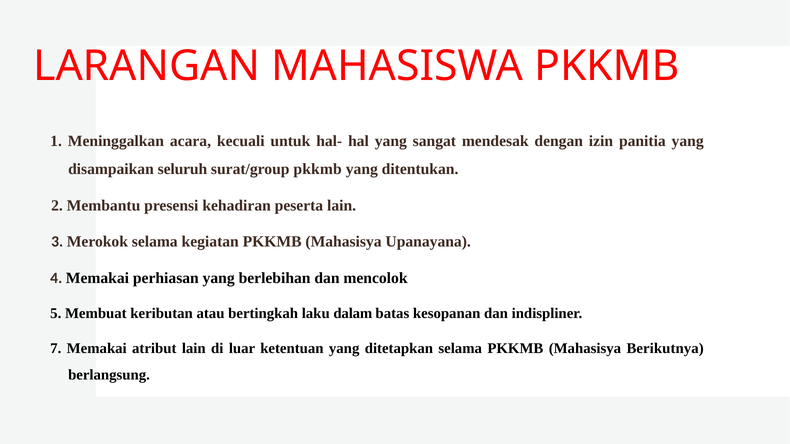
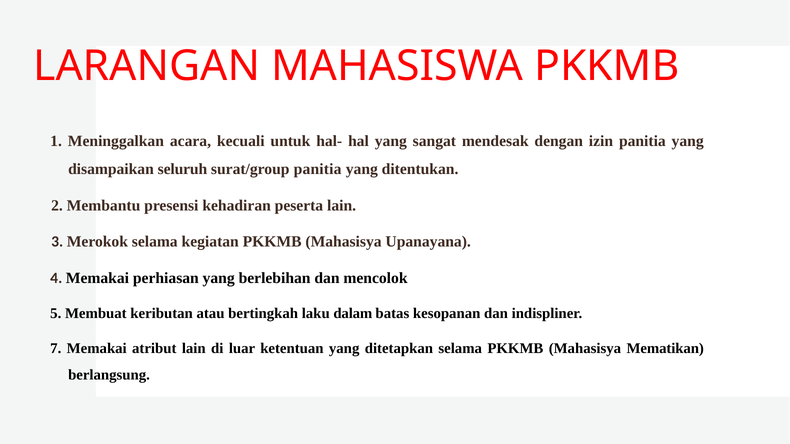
surat/group pkkmb: pkkmb -> panitia
Berikutnya: Berikutnya -> Mematikan
